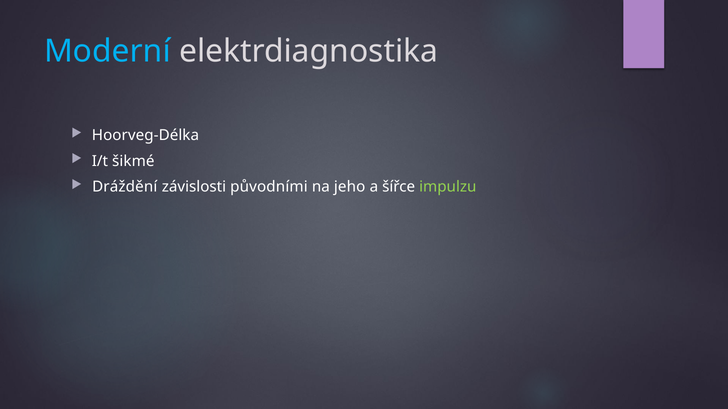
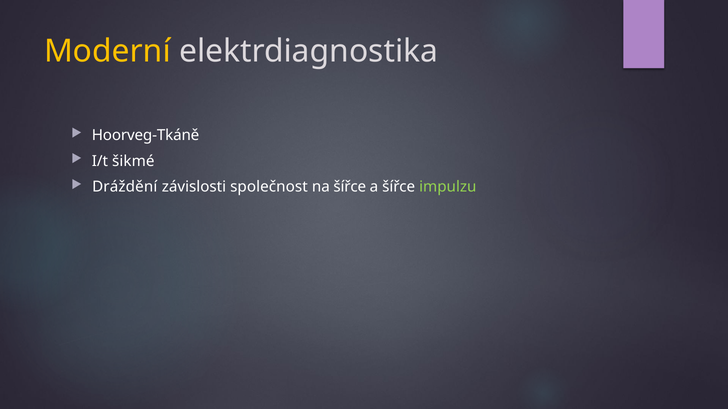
Moderní colour: light blue -> yellow
Hoorveg-Délka: Hoorveg-Délka -> Hoorveg-Tkáně
původními: původními -> společnost
na jeho: jeho -> šířce
